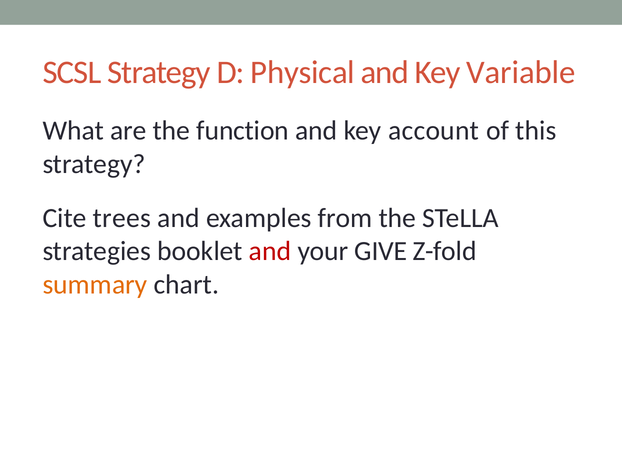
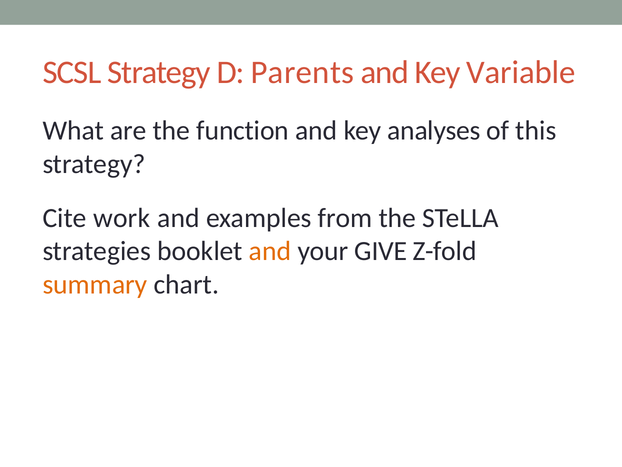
Physical: Physical -> Parents
account: account -> analyses
trees: trees -> work
and at (270, 251) colour: red -> orange
